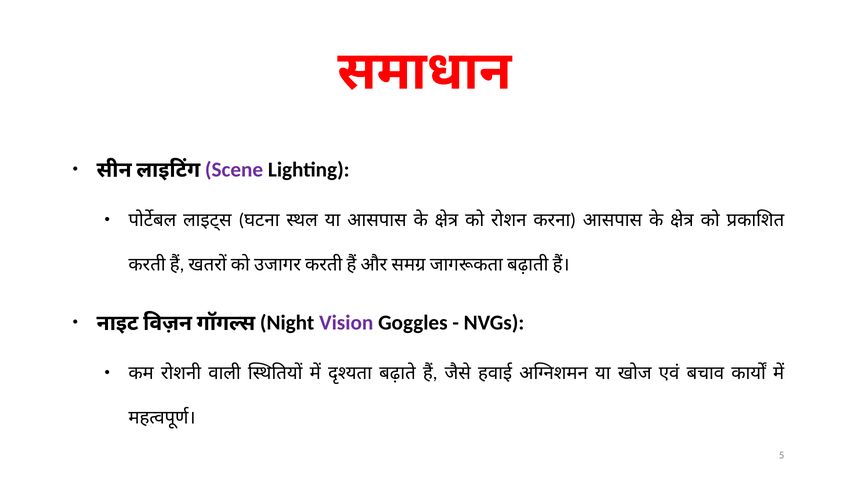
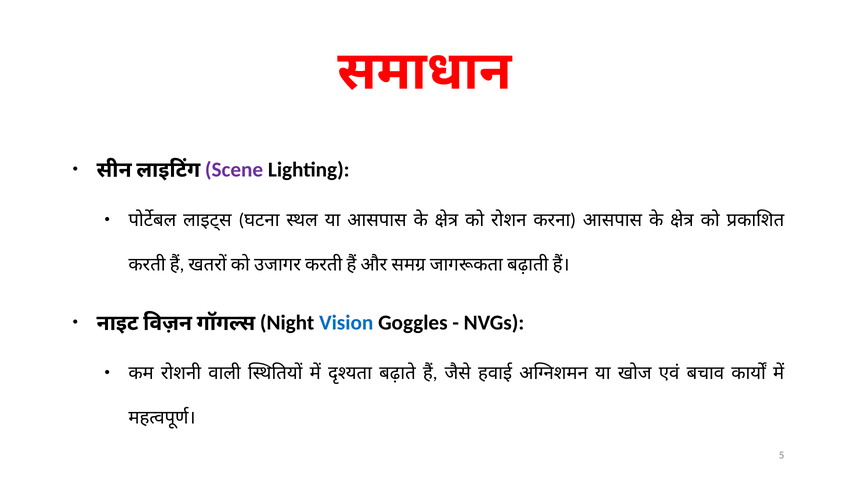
Vision colour: purple -> blue
